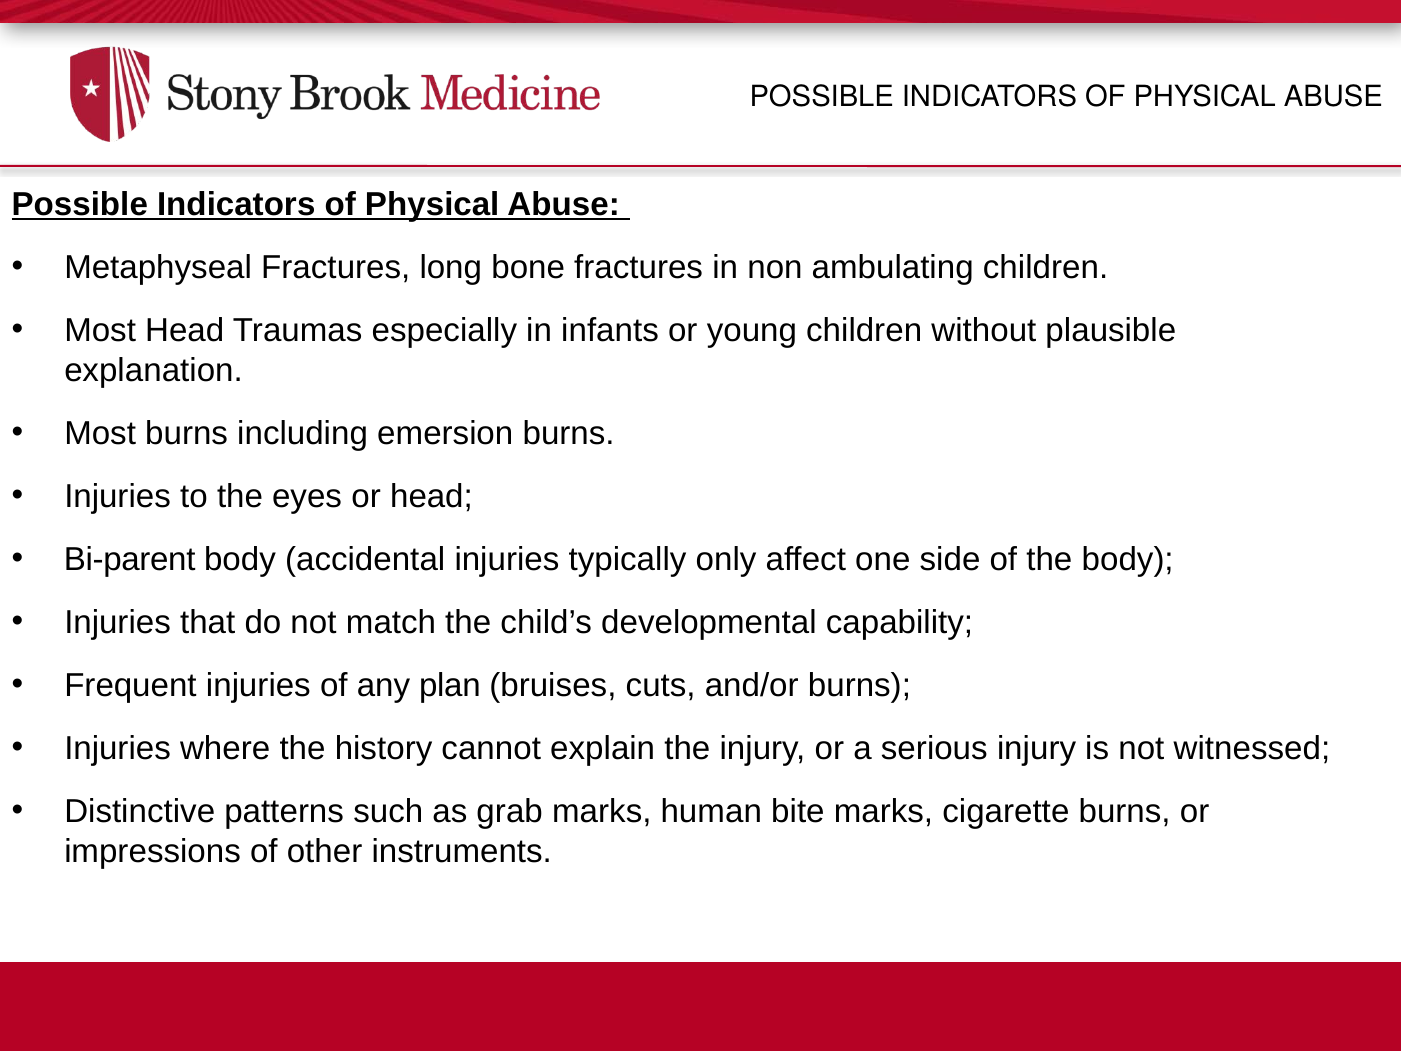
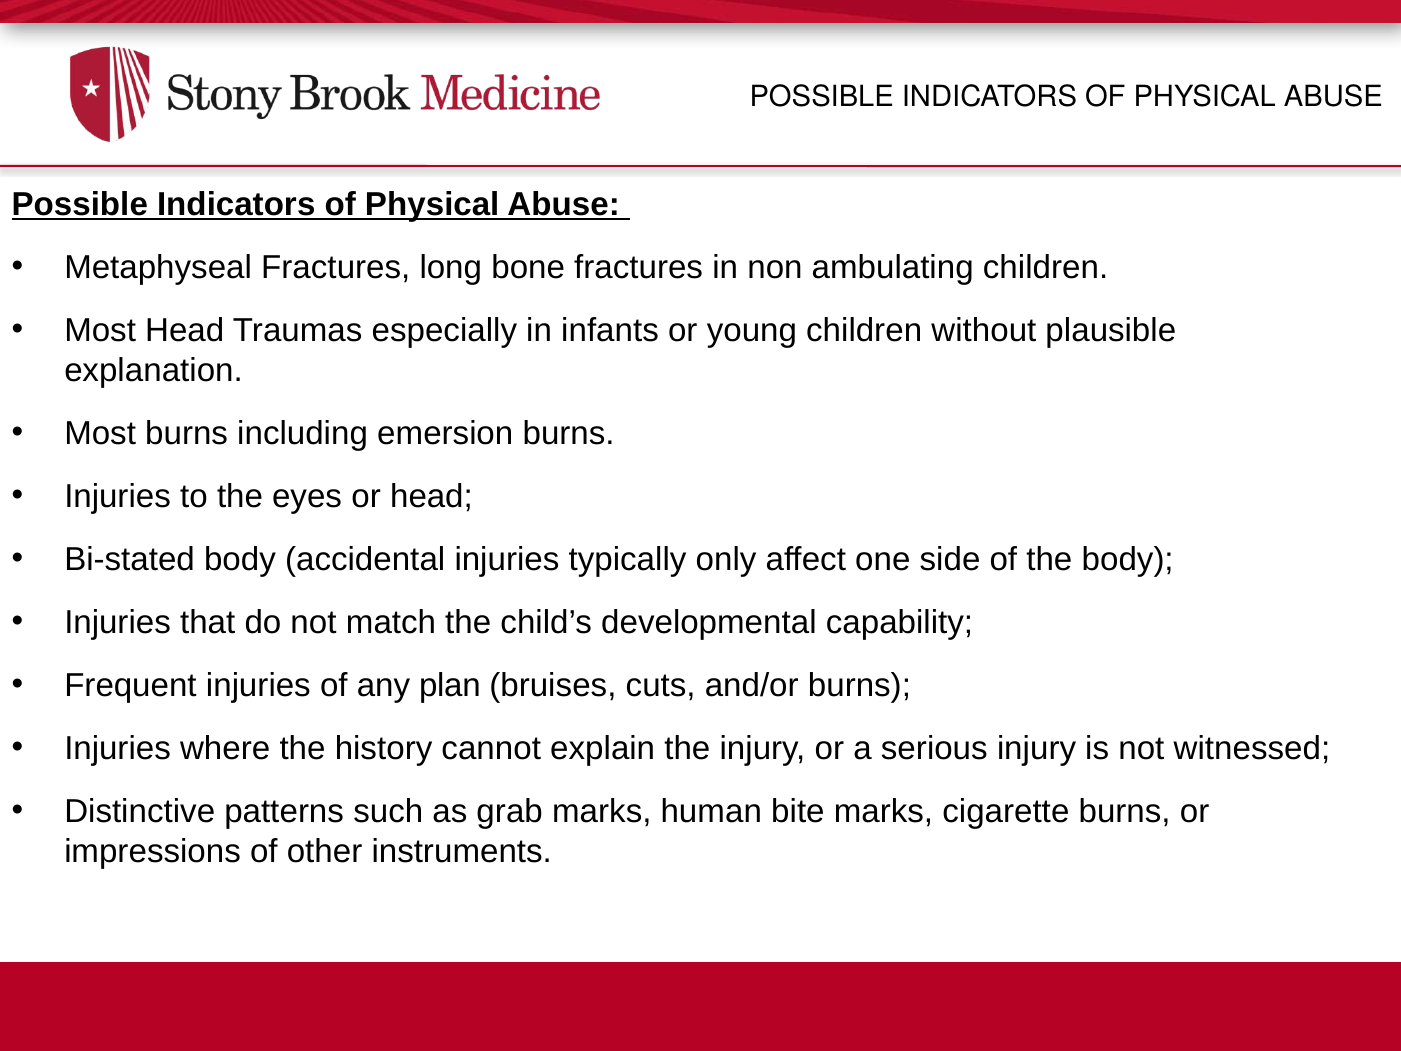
Bi-parent: Bi-parent -> Bi-stated
